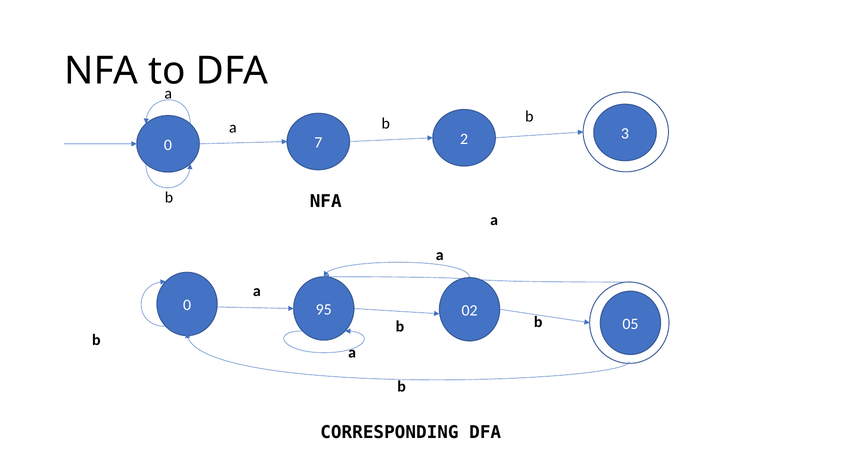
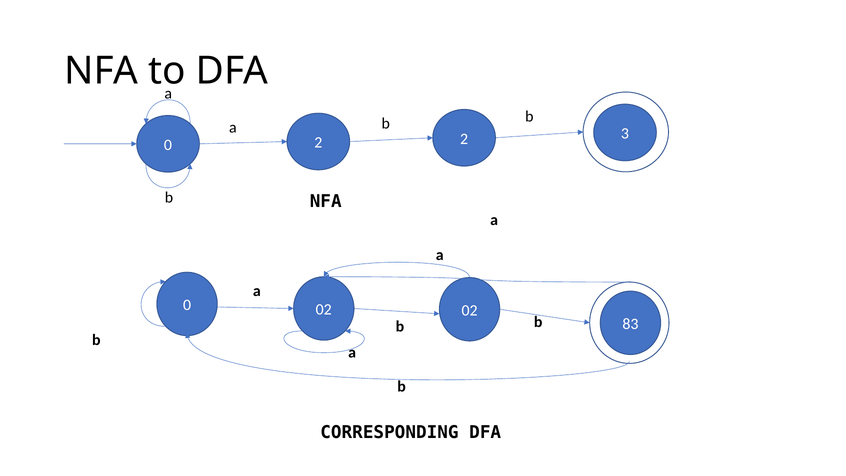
0 7: 7 -> 2
0 95: 95 -> 02
05: 05 -> 83
